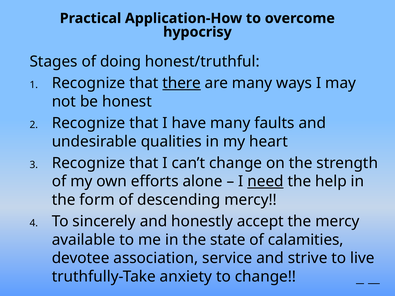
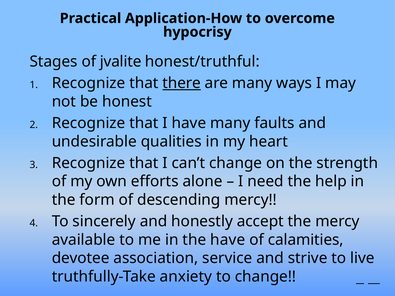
doing: doing -> jvalite
need underline: present -> none
the state: state -> have
